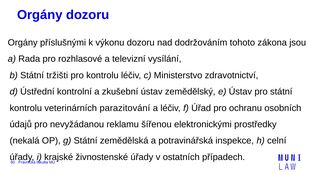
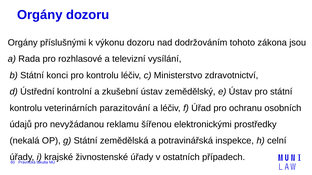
tržišti: tržišti -> konci
